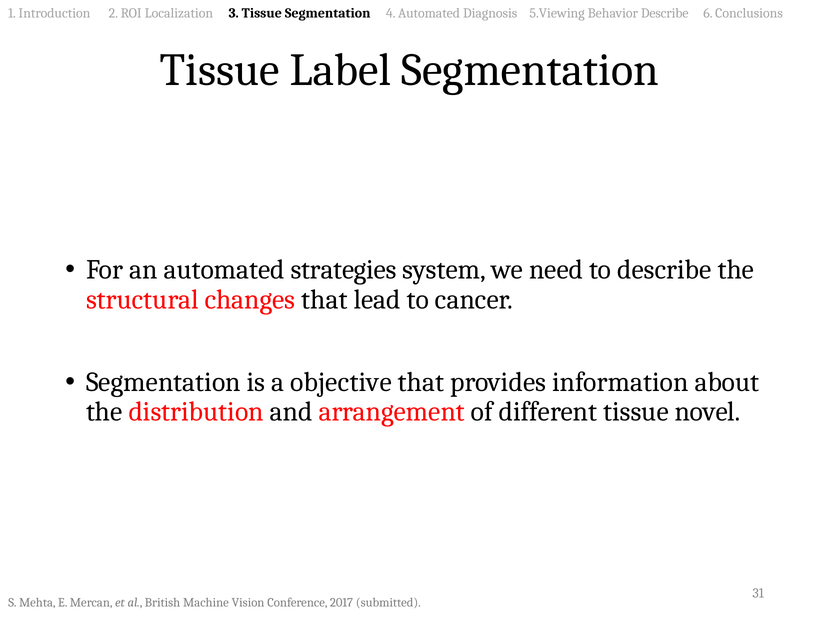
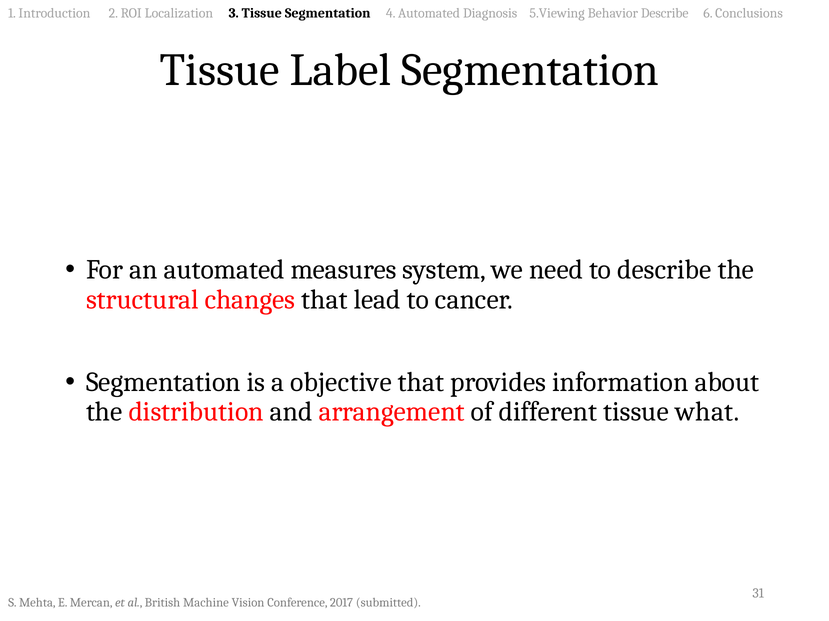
strategies: strategies -> measures
novel: novel -> what
